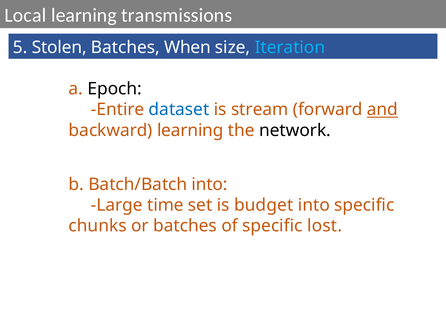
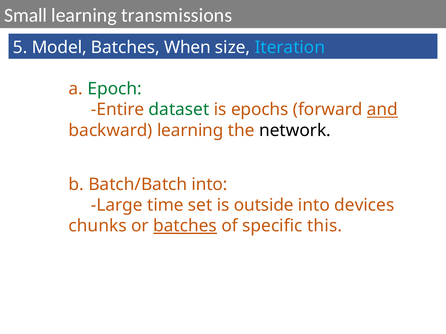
Local: Local -> Small
Stolen: Stolen -> Model
Epoch colour: black -> green
dataset colour: blue -> green
stream: stream -> epochs
budget: budget -> outside
into specific: specific -> devices
batches at (185, 226) underline: none -> present
lost: lost -> this
